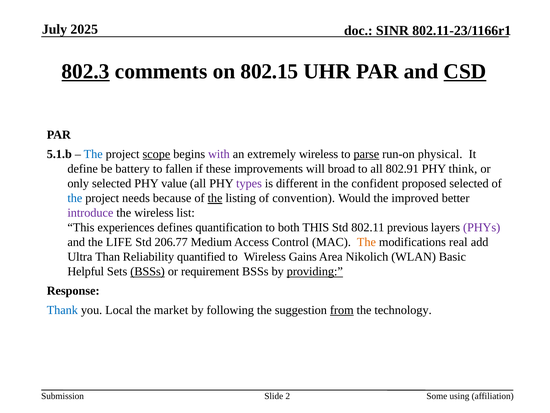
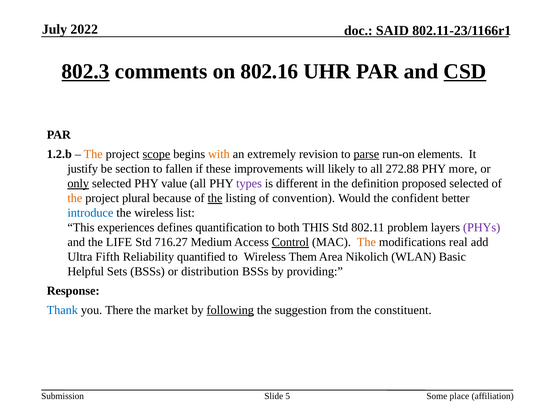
2025: 2025 -> 2022
SINR: SINR -> SAID
802.15: 802.15 -> 802.16
5.1.b: 5.1.b -> 1.2.b
The at (93, 154) colour: blue -> orange
with colour: purple -> orange
extremely wireless: wireless -> revision
physical: physical -> elements
define: define -> justify
battery: battery -> section
broad: broad -> likely
802.91: 802.91 -> 272.88
think: think -> more
only underline: none -> present
confident: confident -> definition
the at (75, 198) colour: blue -> orange
needs: needs -> plural
improved: improved -> confident
introduce colour: purple -> blue
previous: previous -> problem
206.77: 206.77 -> 716.27
Control underline: none -> present
Than: Than -> Fifth
Gains: Gains -> Them
BSSs at (148, 271) underline: present -> none
requirement: requirement -> distribution
providing underline: present -> none
Local: Local -> There
following underline: none -> present
from underline: present -> none
technology: technology -> constituent
2: 2 -> 5
using: using -> place
